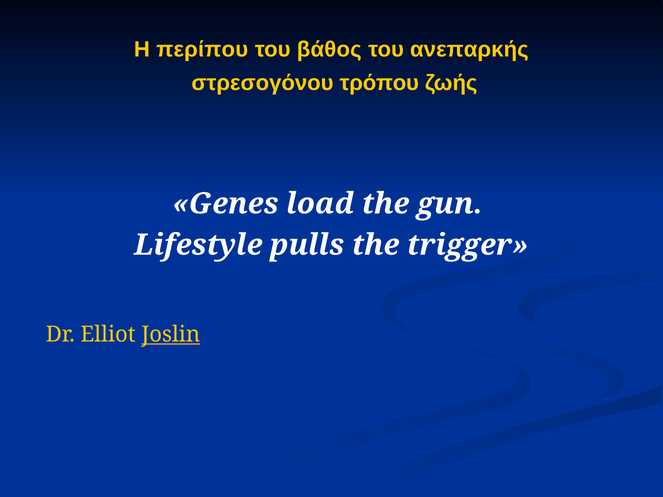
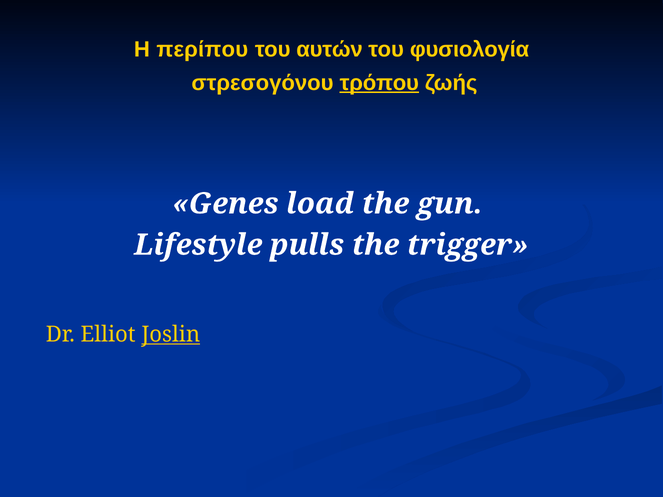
βάθος: βάθος -> αυτών
ανεπαρκής: ανεπαρκής -> φυσιολογία
τρόπου underline: none -> present
